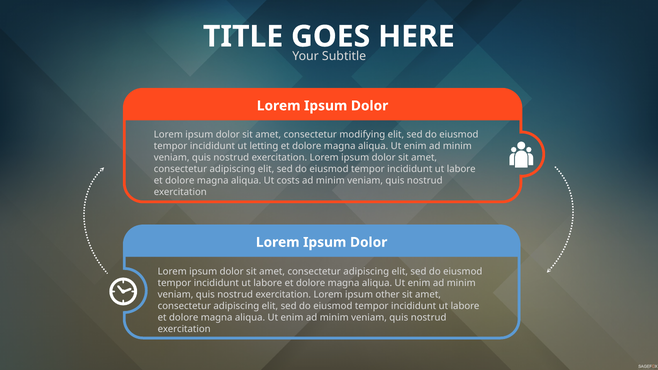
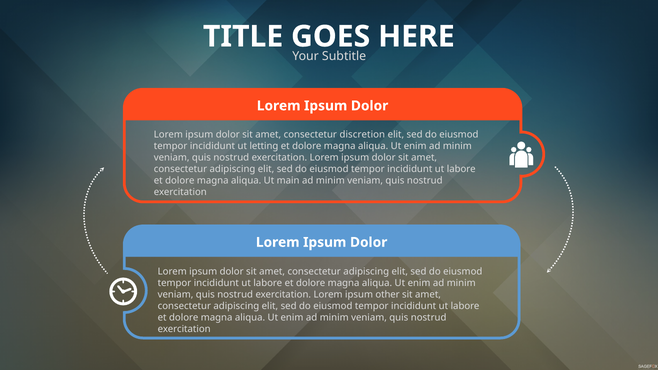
modifying: modifying -> discretion
costs: costs -> main
